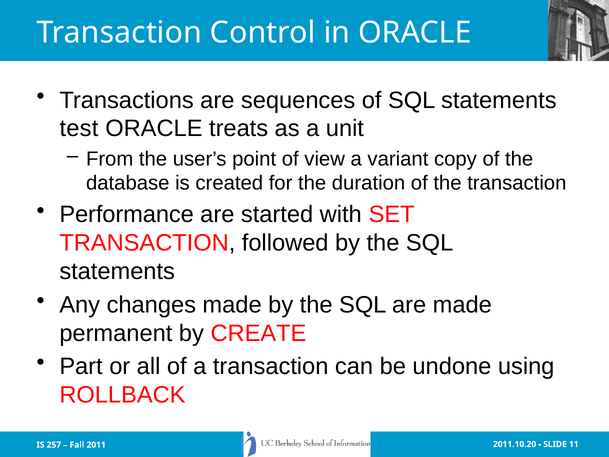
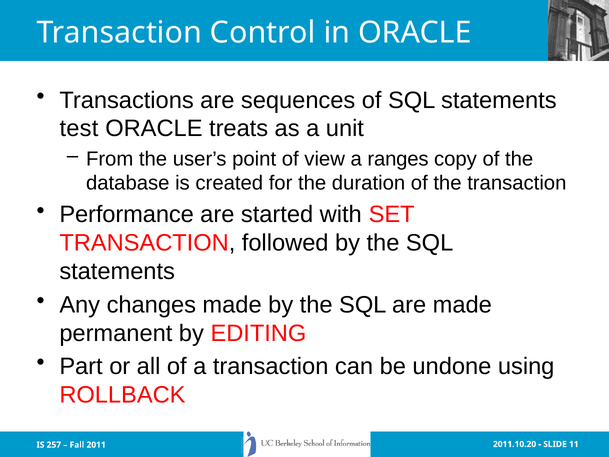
variant: variant -> ranges
CREATE: CREATE -> EDITING
